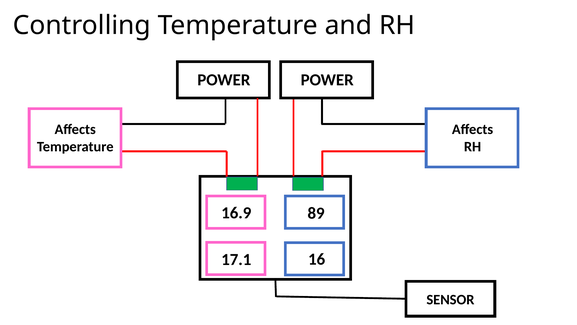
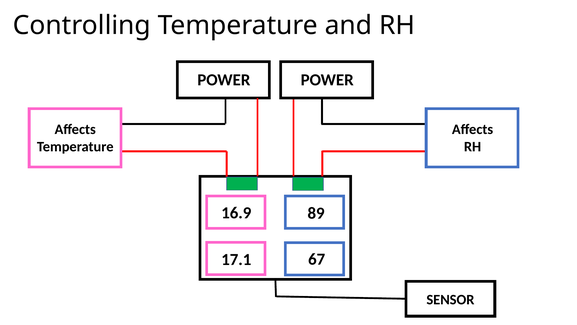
16: 16 -> 67
